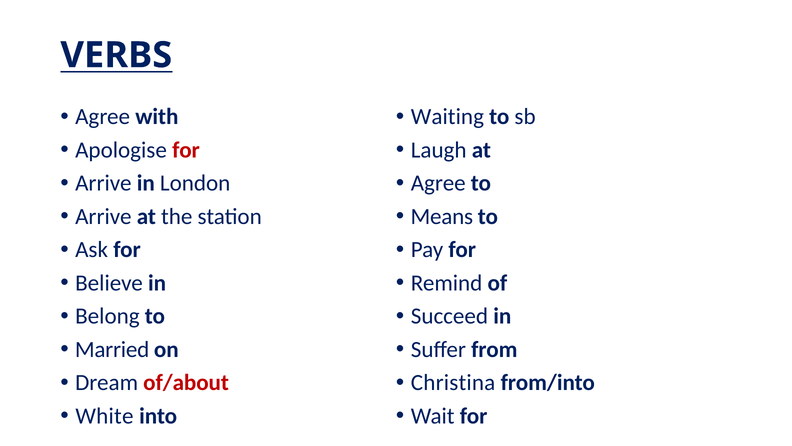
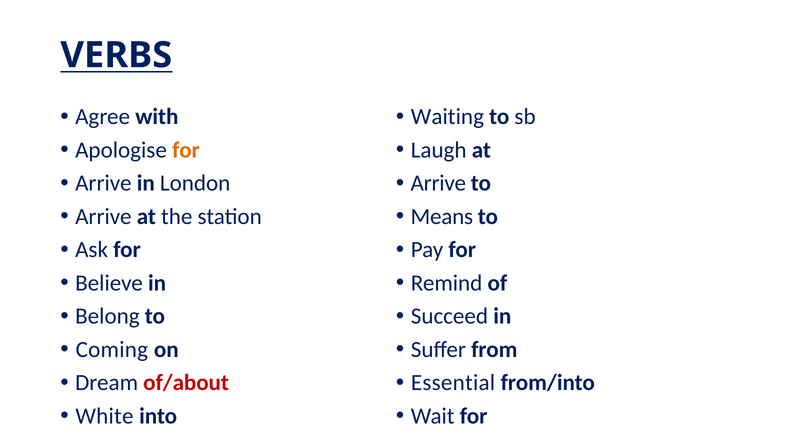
for at (186, 150) colour: red -> orange
Agree at (438, 183): Agree -> Arrive
Married: Married -> Coming
Christina: Christina -> Essential
